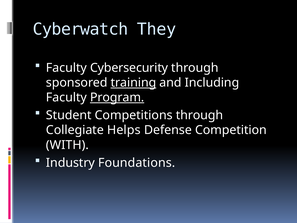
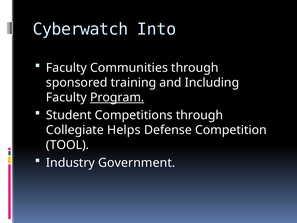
They: They -> Into
Cybersecurity: Cybersecurity -> Communities
training underline: present -> none
WITH: WITH -> TOOL
Foundations: Foundations -> Government
